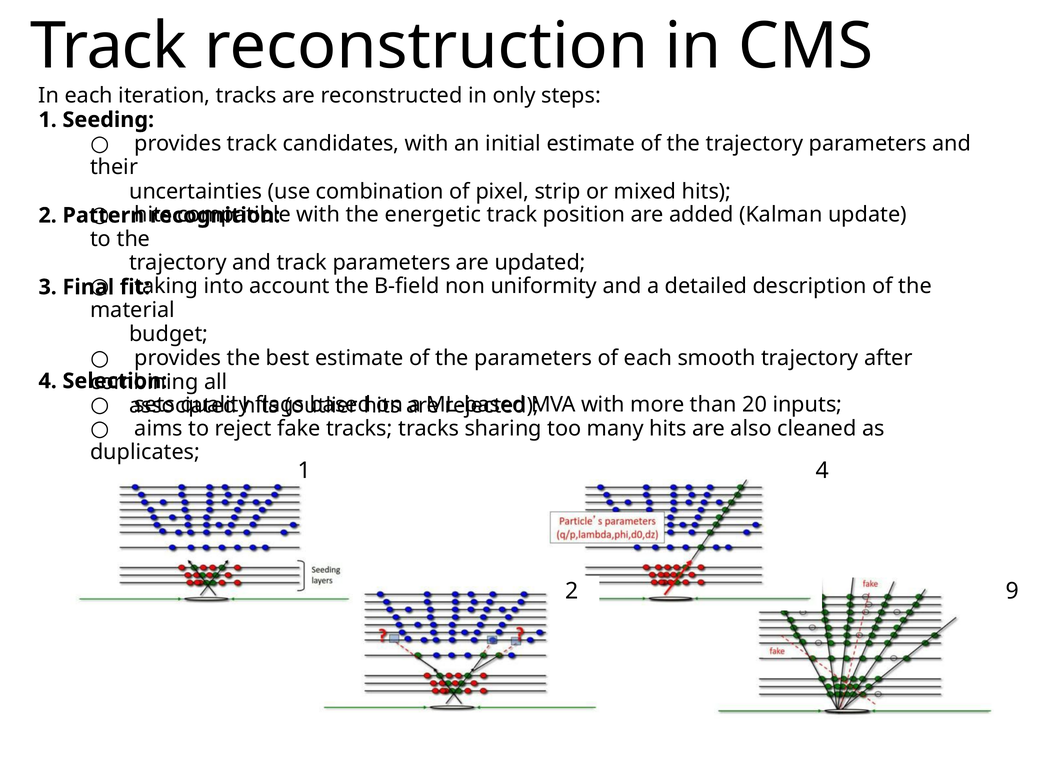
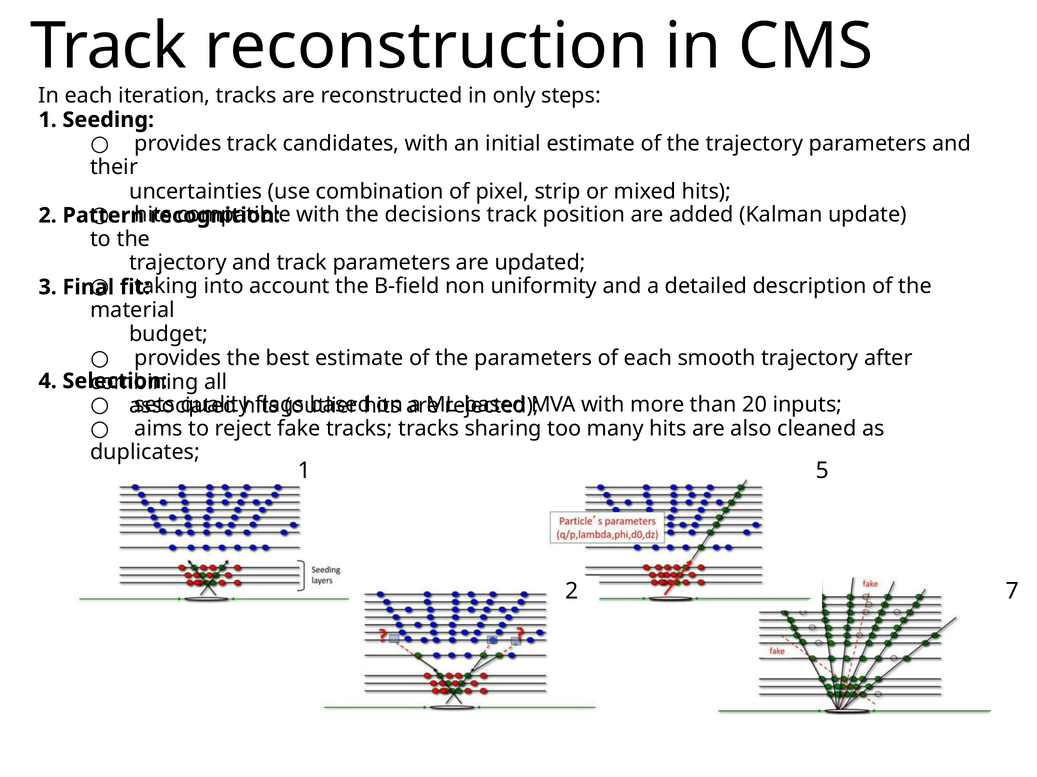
energetic: energetic -> decisions
1 4: 4 -> 5
9: 9 -> 7
